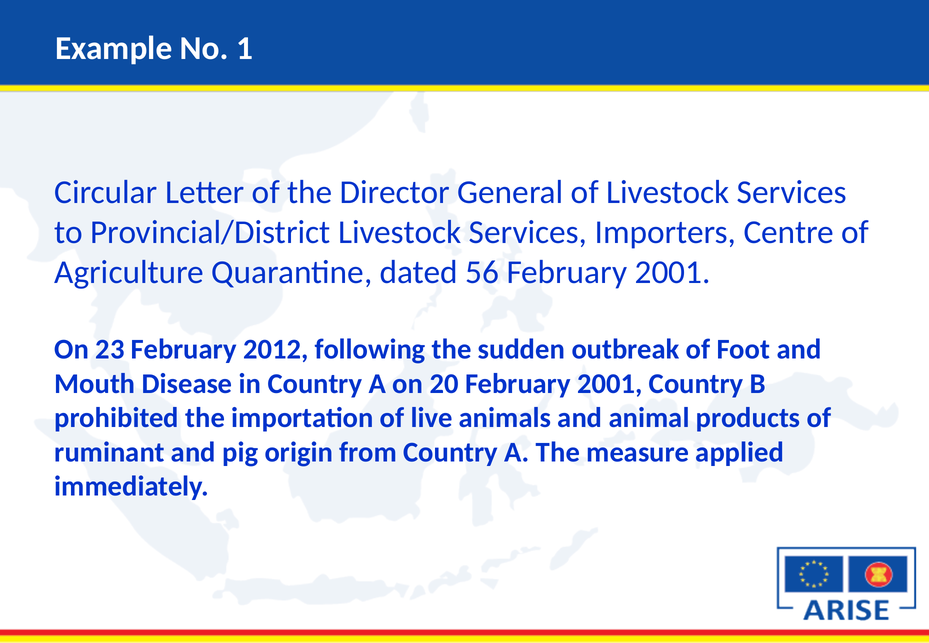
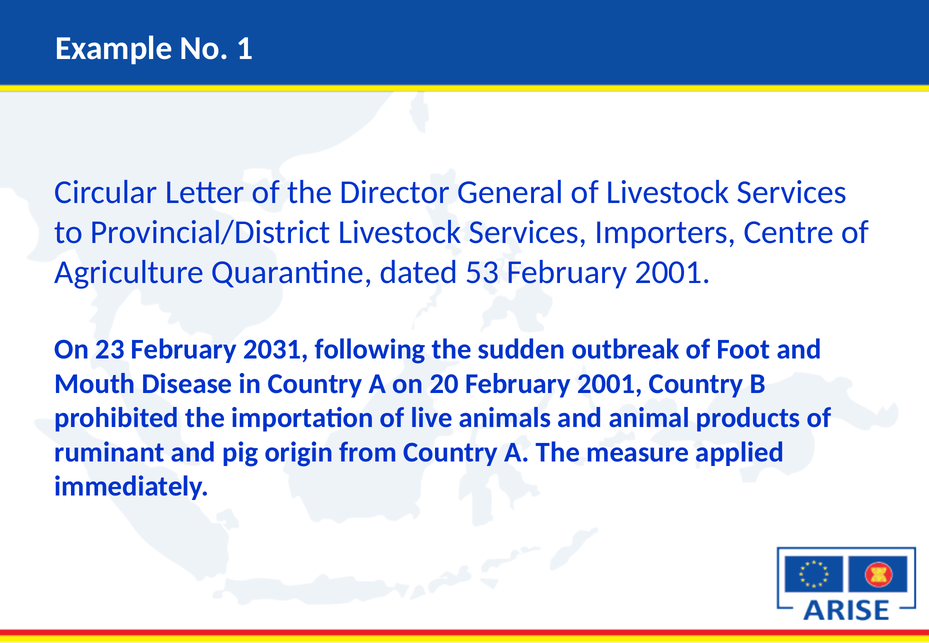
56: 56 -> 53
2012: 2012 -> 2031
